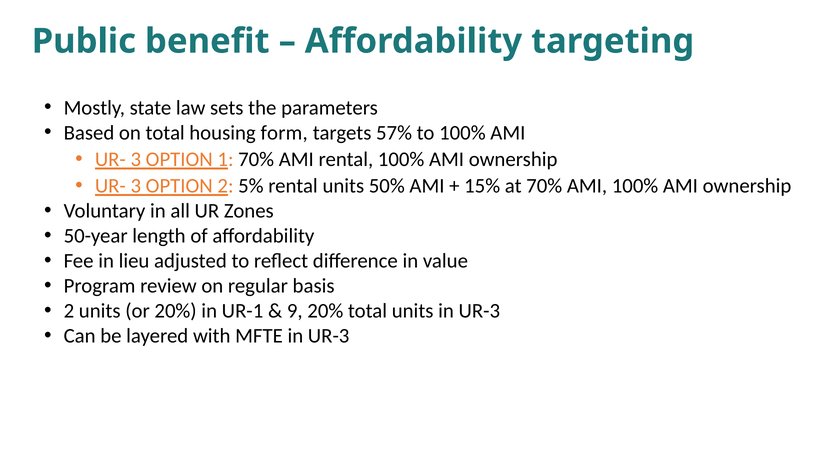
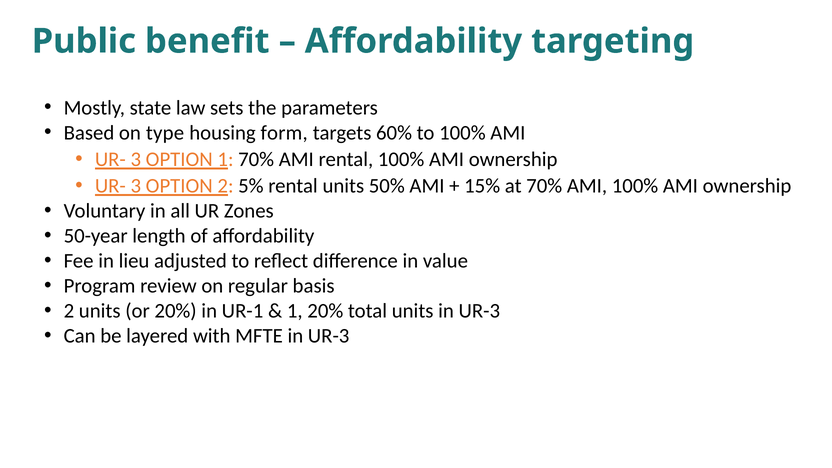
on total: total -> type
57%: 57% -> 60%
9 at (295, 311): 9 -> 1
